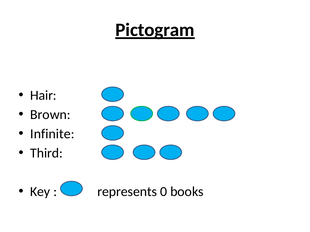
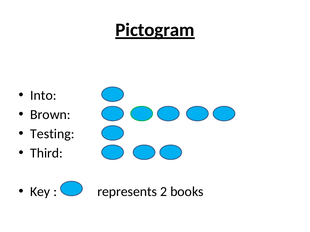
Hair: Hair -> Into
Infinite: Infinite -> Testing
0: 0 -> 2
